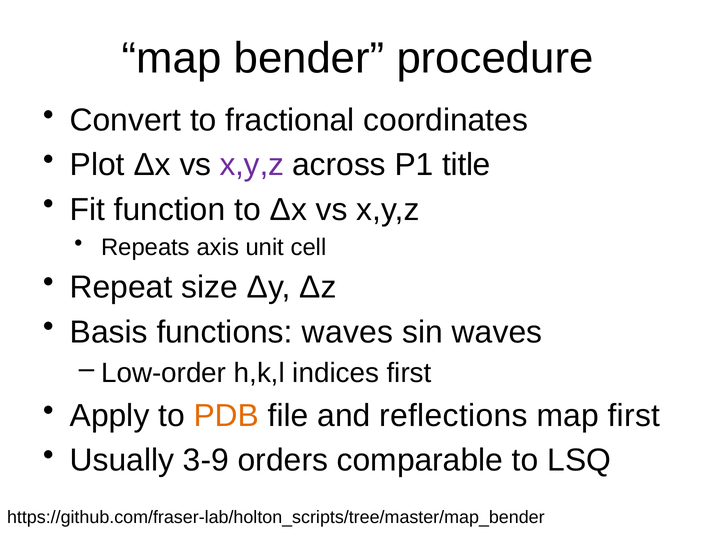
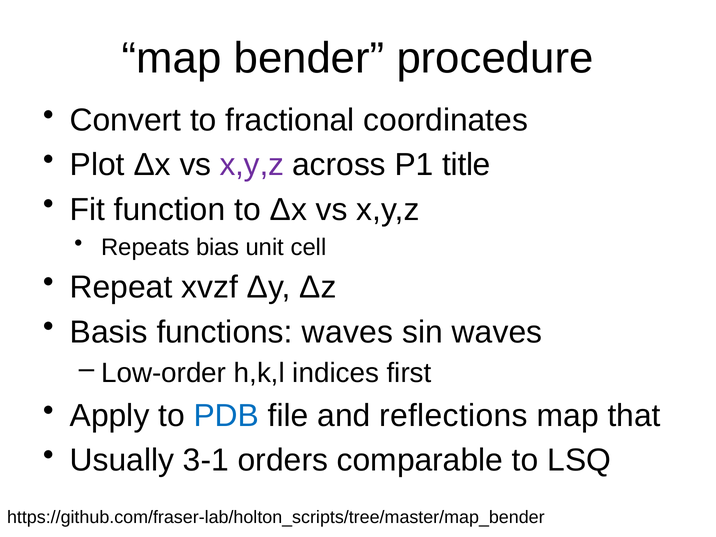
axis: axis -> bias
size: size -> xvzf
PDB colour: orange -> blue
map first: first -> that
3-9: 3-9 -> 3-1
